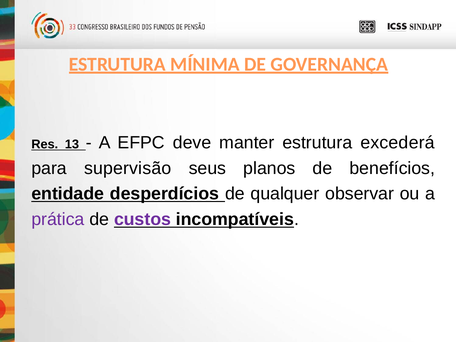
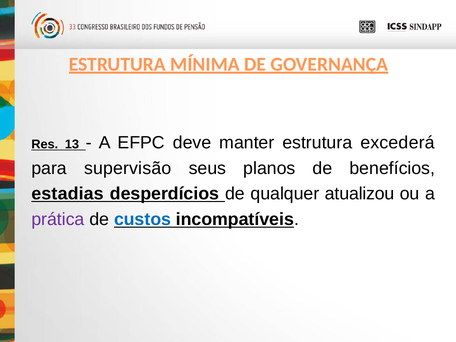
entidade: entidade -> estadias
observar: observar -> atualizou
custos colour: purple -> blue
